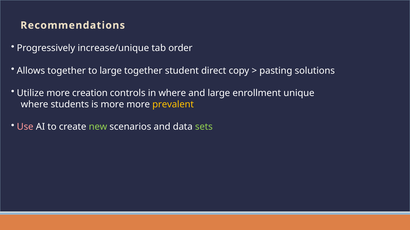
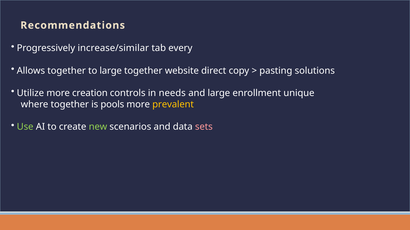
increase/unique: increase/unique -> increase/similar
order: order -> every
student: student -> website
in where: where -> needs
where students: students -> together
is more: more -> pools
Use colour: pink -> light green
sets colour: light green -> pink
